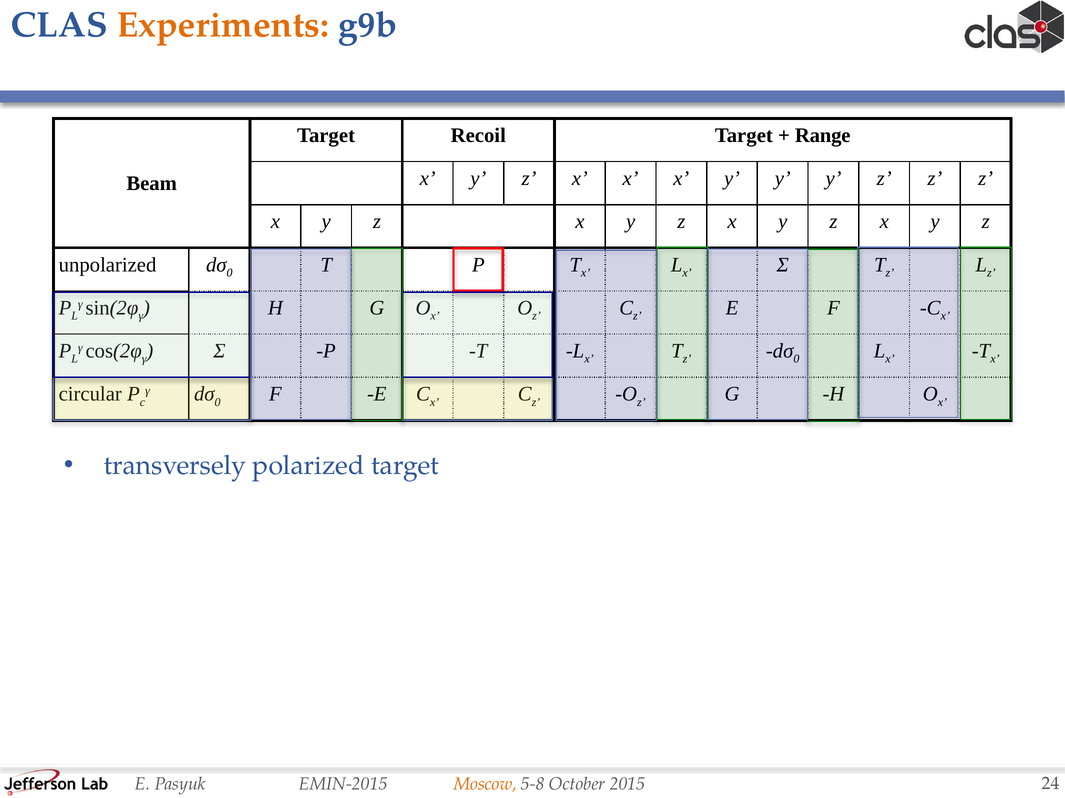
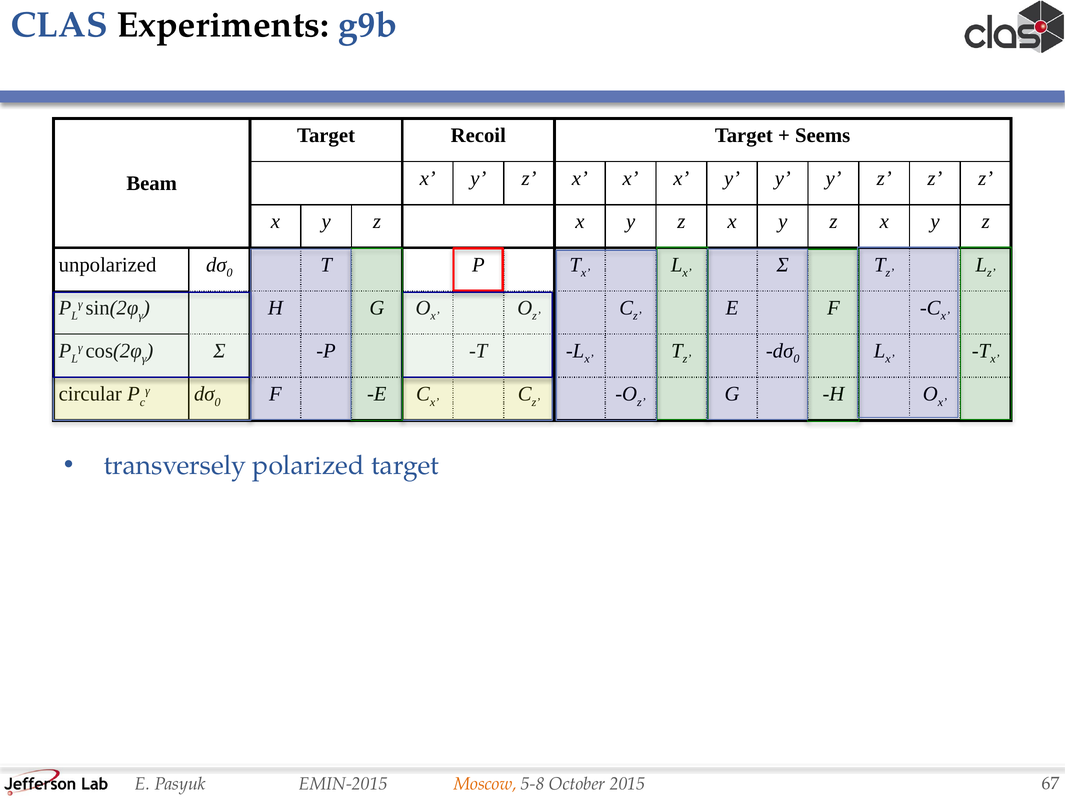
Experiments colour: orange -> black
Range: Range -> Seems
24: 24 -> 67
